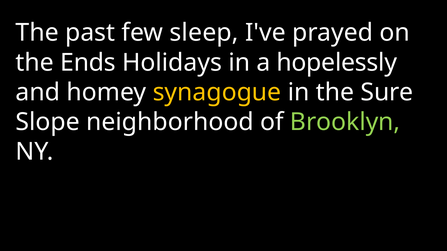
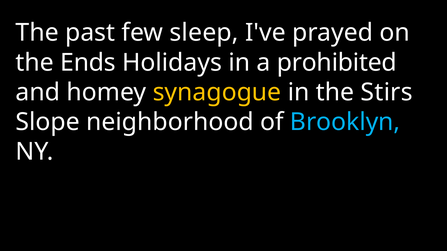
hopelessly: hopelessly -> prohibited
Sure: Sure -> Stirs
Brooklyn colour: light green -> light blue
